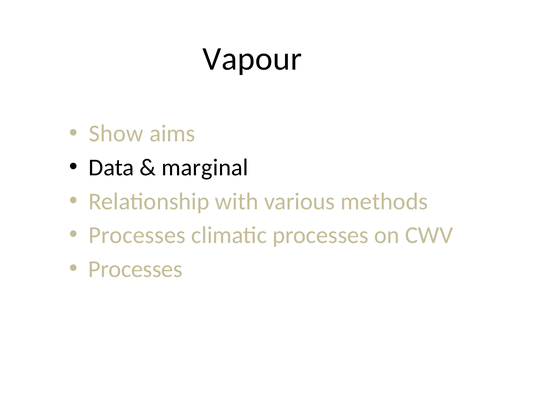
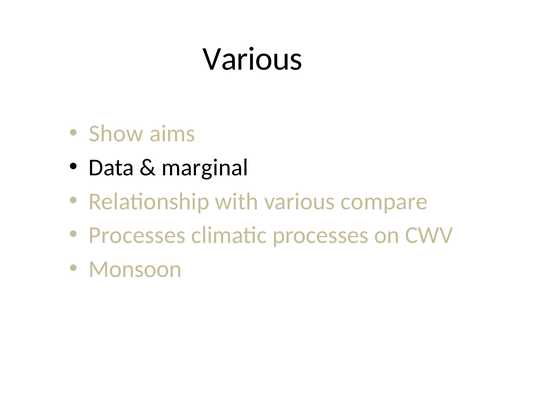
Vapour at (252, 59): Vapour -> Various
methods: methods -> compare
Processes at (135, 269): Processes -> Monsoon
